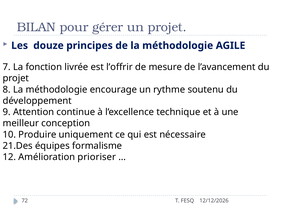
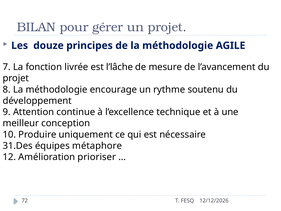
l’offrir: l’offrir -> l’lâche
21.Des: 21.Des -> 31.Des
formalisme: formalisme -> métaphore
